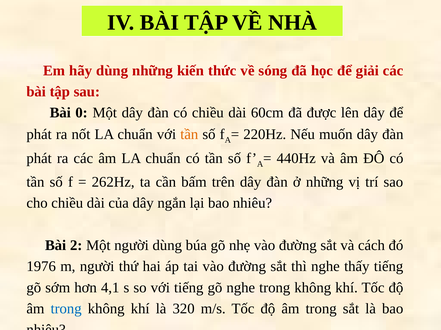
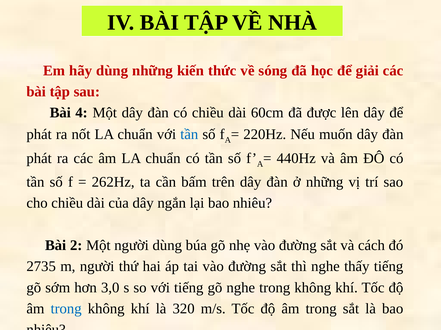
0: 0 -> 4
tần at (189, 135) colour: orange -> blue
1976: 1976 -> 2735
4,1: 4,1 -> 3,0
